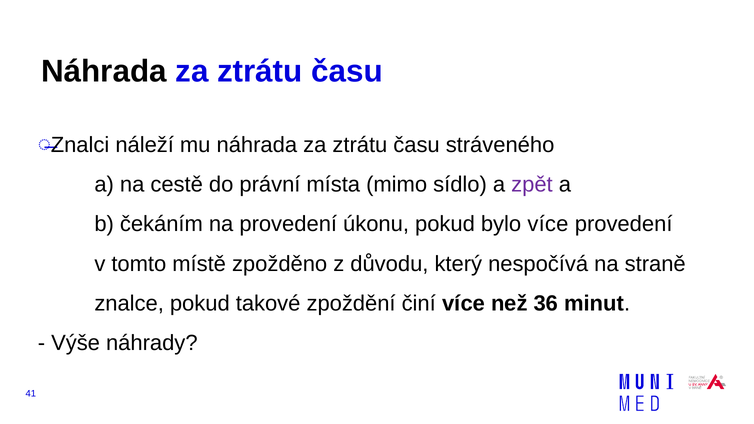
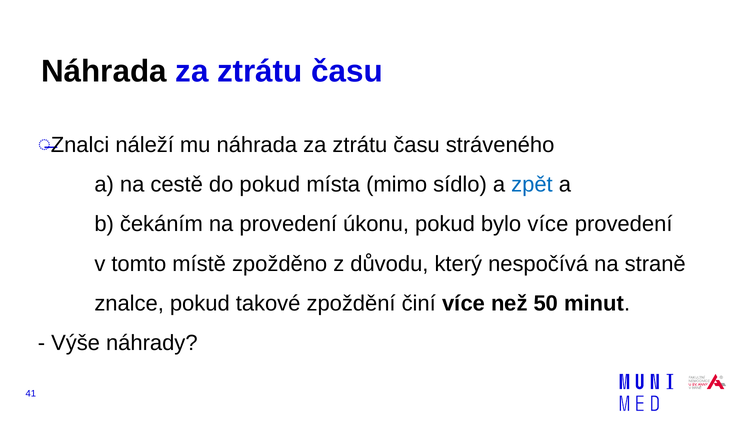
do právní: právní -> pokud
zpět colour: purple -> blue
36: 36 -> 50
